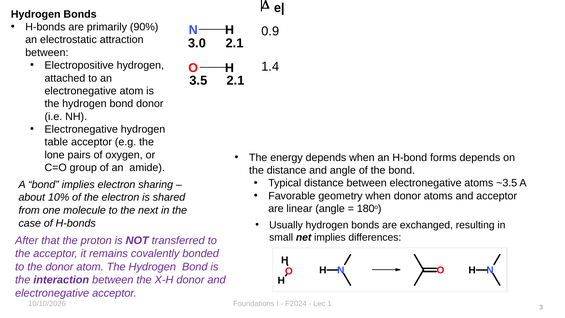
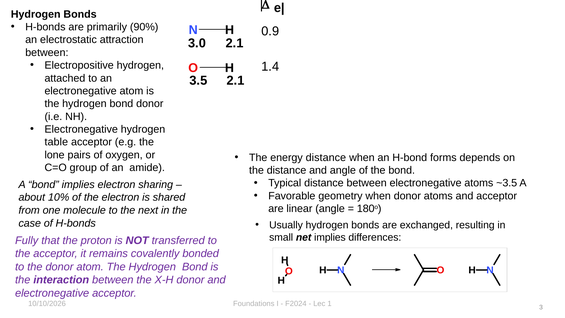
energy depends: depends -> distance
After: After -> Fully
